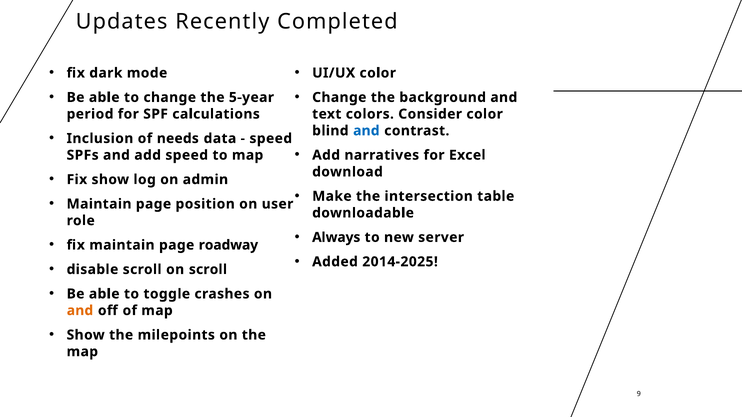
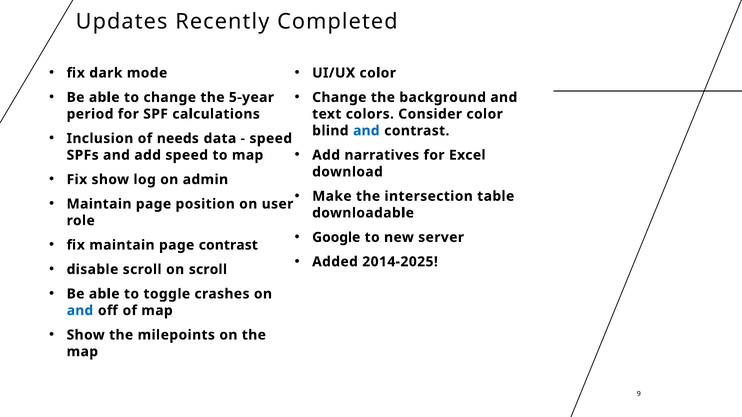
Always: Always -> Google
page roadway: roadway -> contrast
and at (80, 311) colour: orange -> blue
